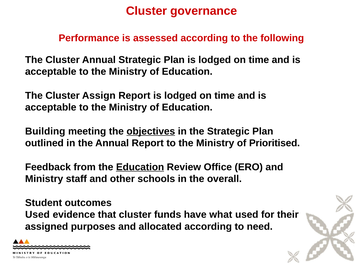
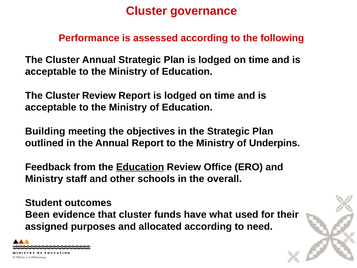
Cluster Assign: Assign -> Review
objectives underline: present -> none
Prioritised: Prioritised -> Underpins
Used at (37, 214): Used -> Been
